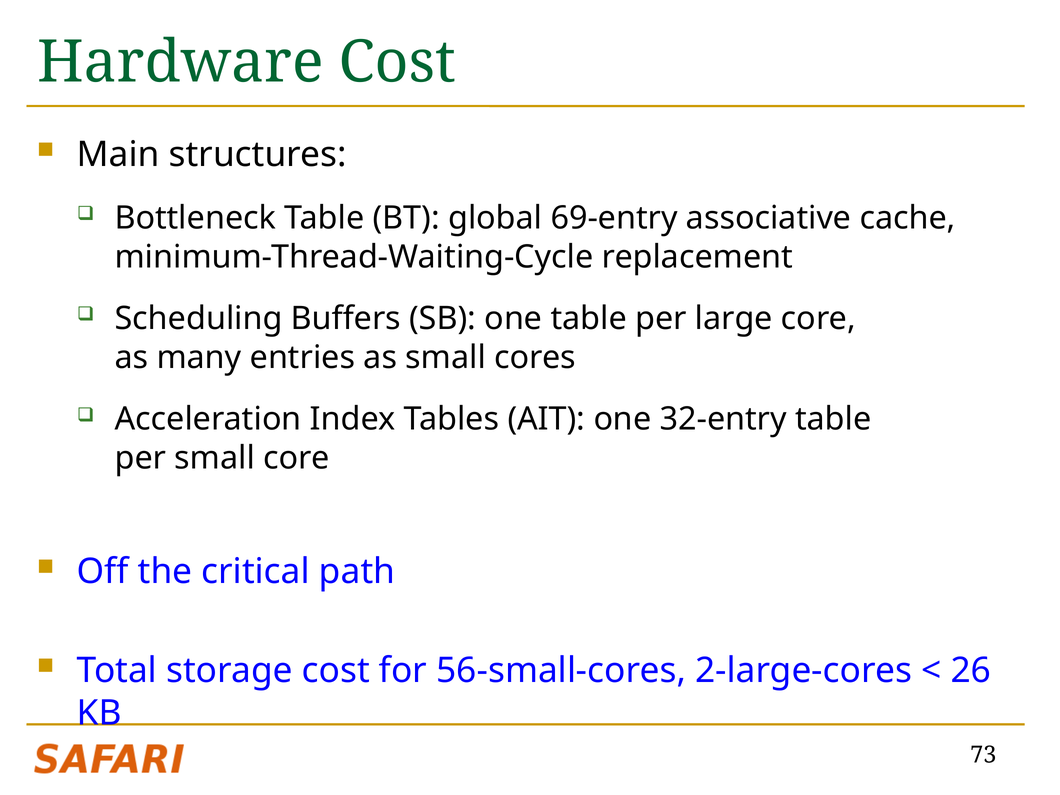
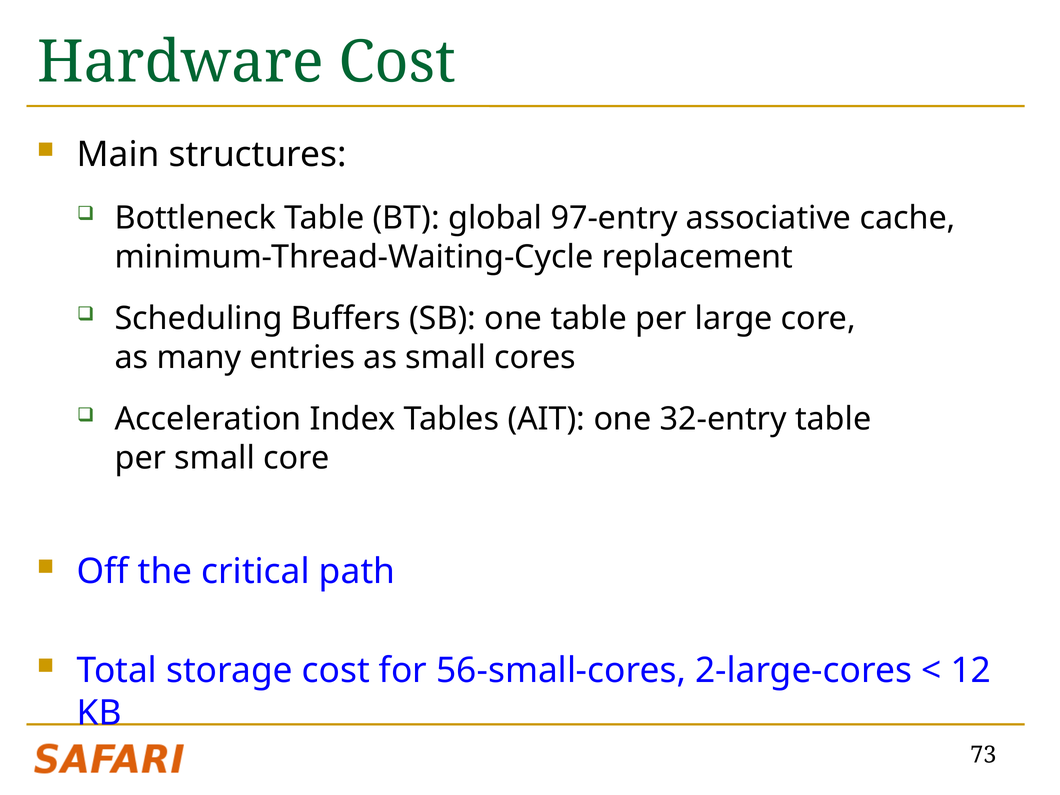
69-entry: 69-entry -> 97-entry
26: 26 -> 12
